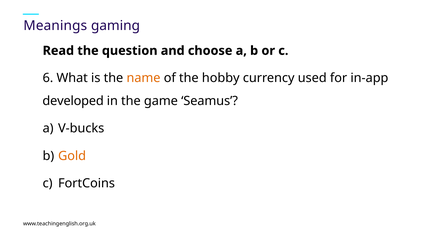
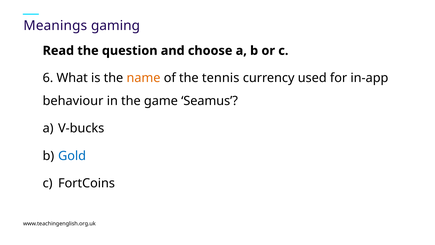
hobby: hobby -> tennis
developed: developed -> behaviour
Gold colour: orange -> blue
